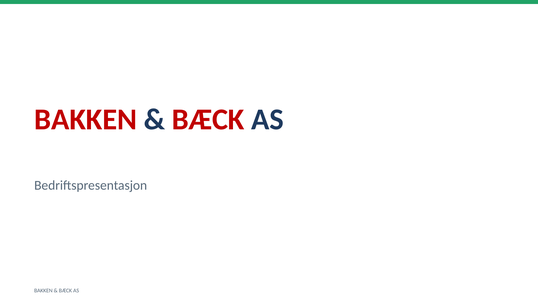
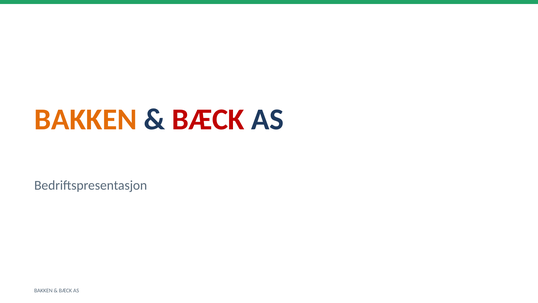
BAKKEN at (86, 119) colour: red -> orange
